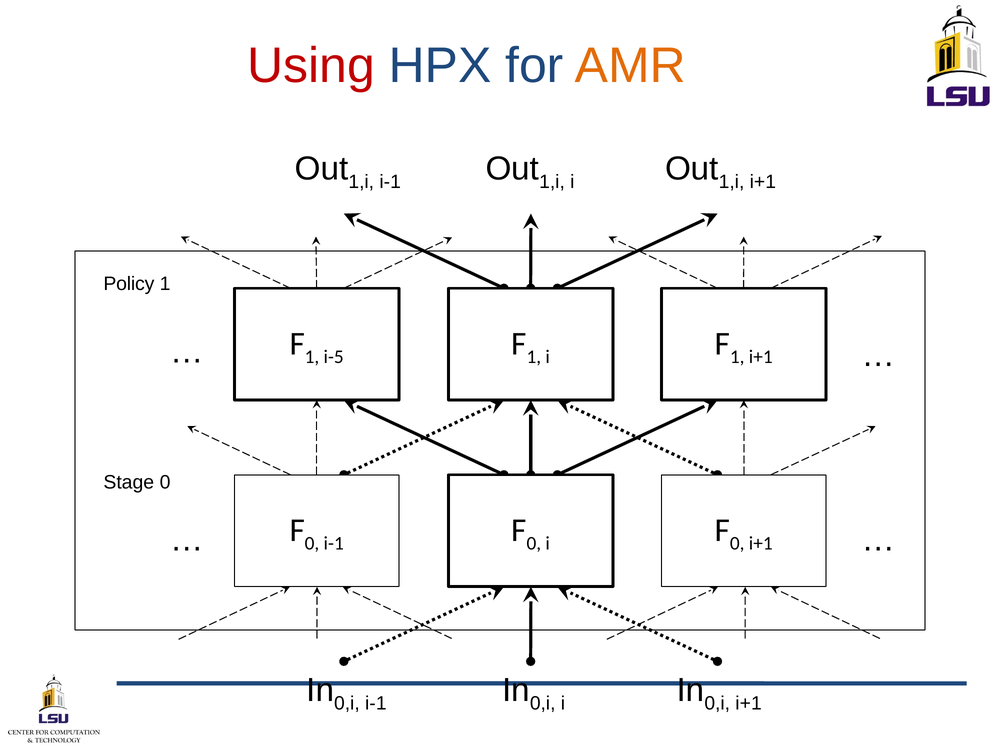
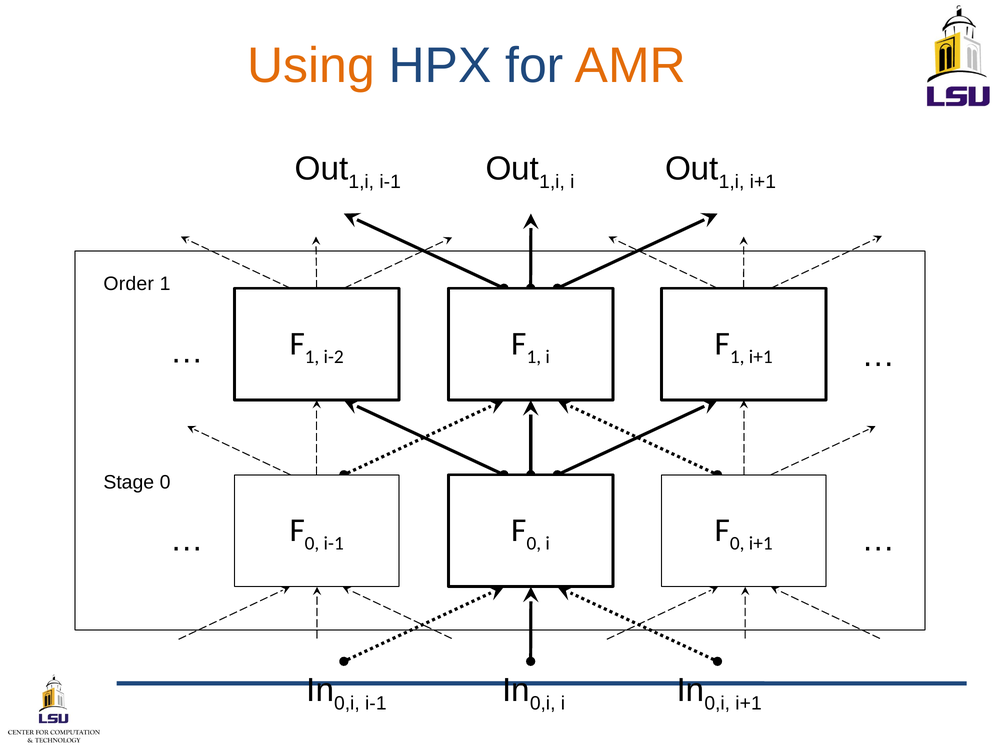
Using colour: red -> orange
Policy: Policy -> Order
i-5: i-5 -> i-2
